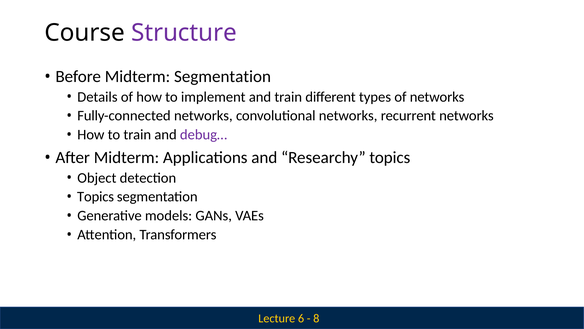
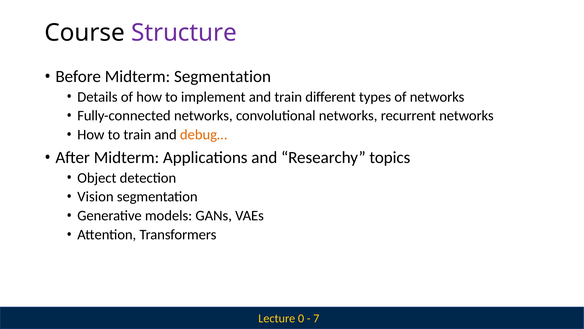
debug… colour: purple -> orange
Topics at (96, 197): Topics -> Vision
6: 6 -> 0
8: 8 -> 7
